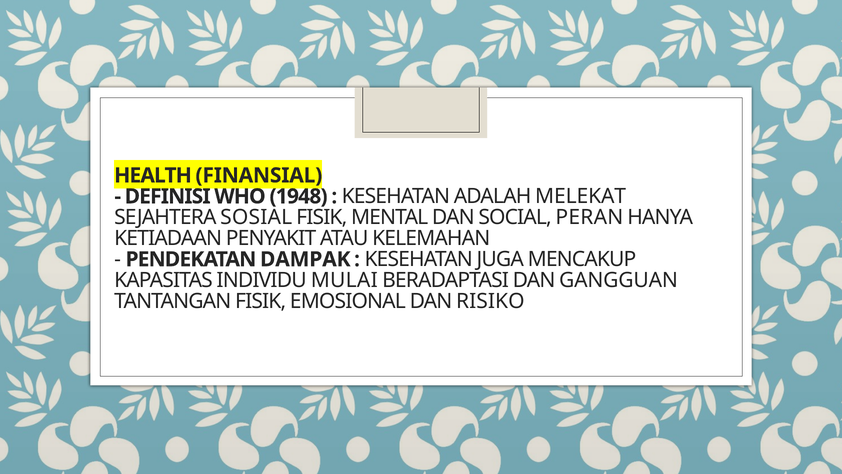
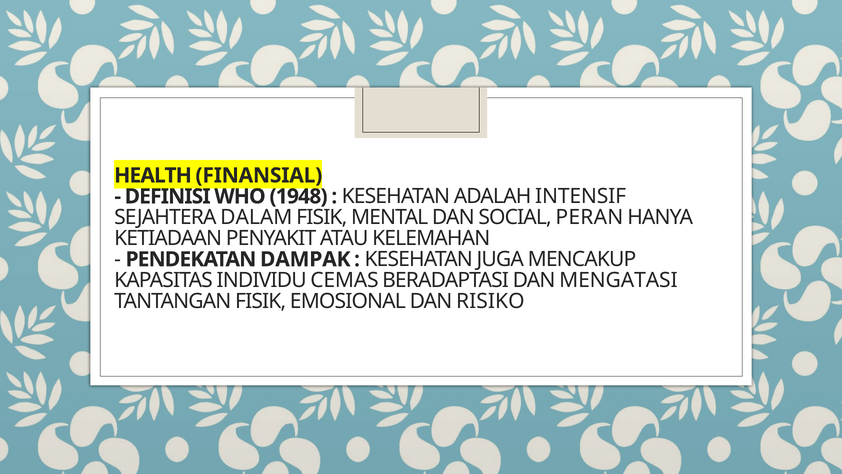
MELEKAT: MELEKAT -> INTENSIF
SOSIAL: SOSIAL -> DALAM
MULAI: MULAI -> CEMAS
GANGGUAN: GANGGUAN -> MENGATASI
